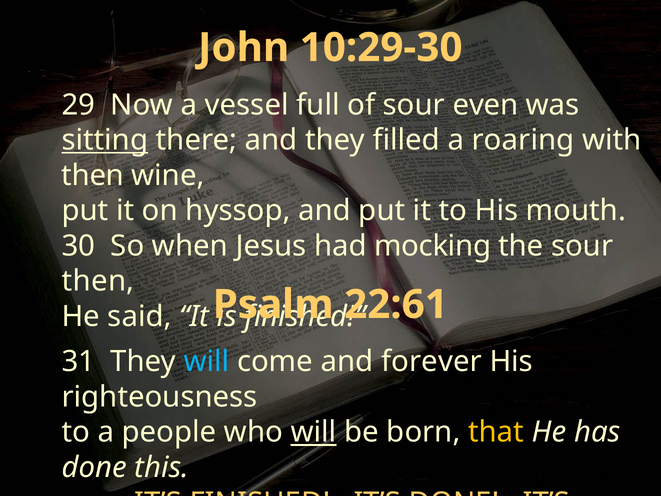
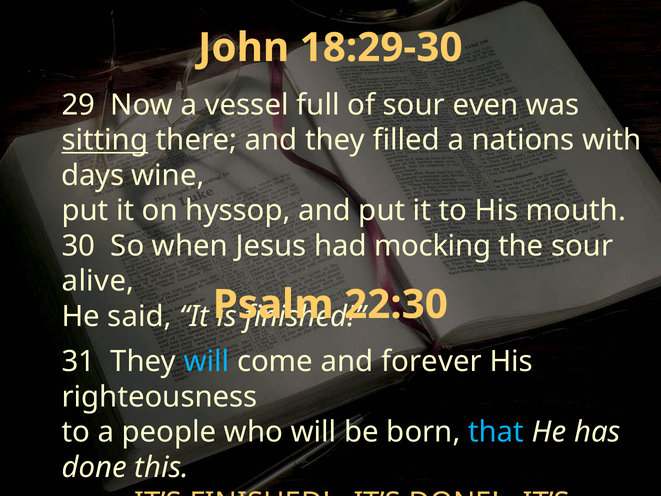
10:29-30: 10:29-30 -> 18:29-30
roaring: roaring -> nations
then at (93, 175): then -> days
then at (98, 281): then -> alive
22:61: 22:61 -> 22:30
will at (314, 432) underline: present -> none
that colour: yellow -> light blue
